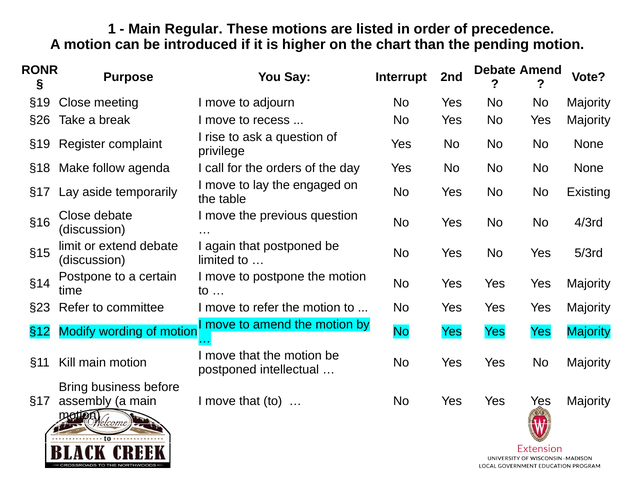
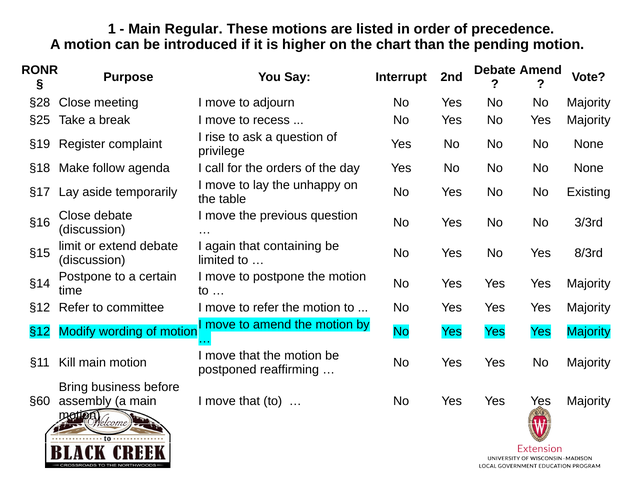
§19 at (40, 103): §19 -> §28
§26: §26 -> §25
engaged: engaged -> unhappy
4/3rd: 4/3rd -> 3/3rd
that postponed: postponed -> containing
5/3rd: 5/3rd -> 8/3rd
§23 at (40, 308): §23 -> §12
intellectual: intellectual -> reaffirming
§17 at (40, 402): §17 -> §60
